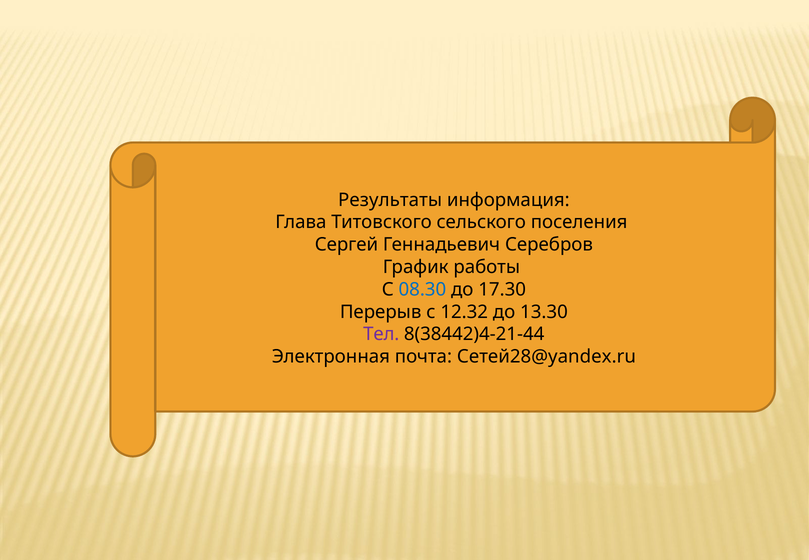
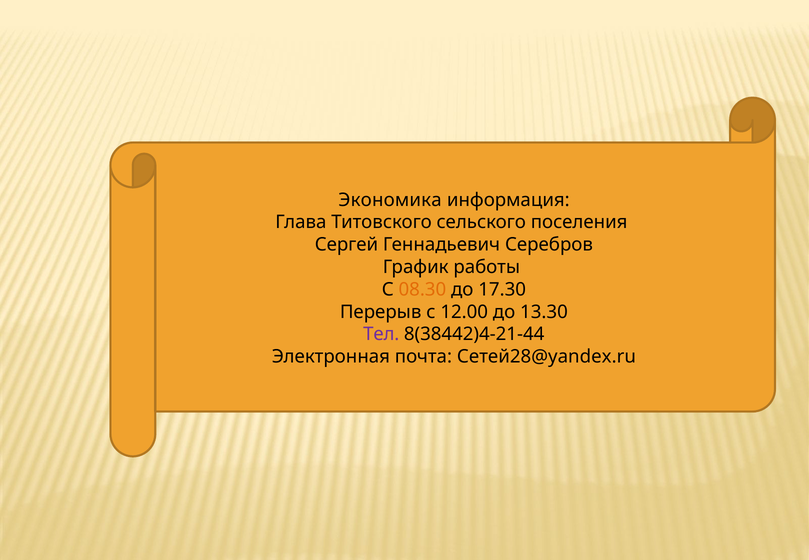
Результаты: Результаты -> Экономика
08.30 colour: blue -> orange
12.32: 12.32 -> 12.00
